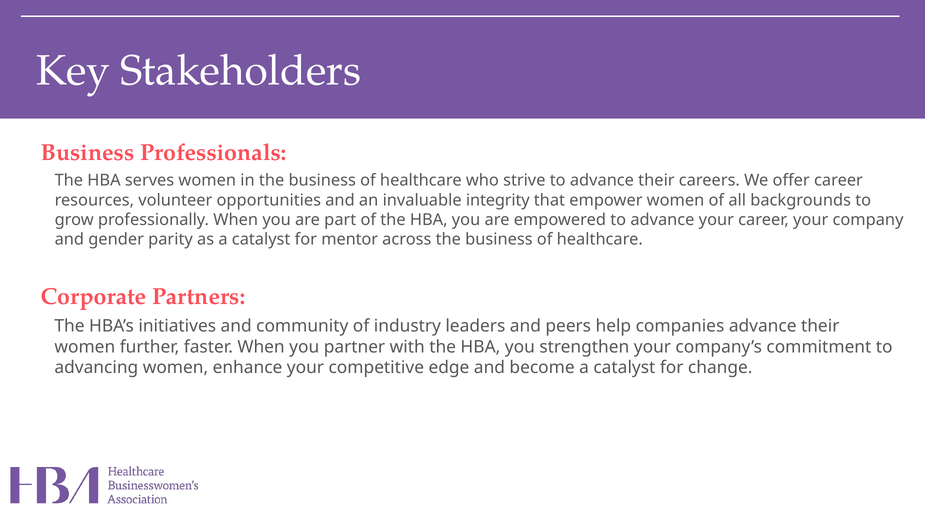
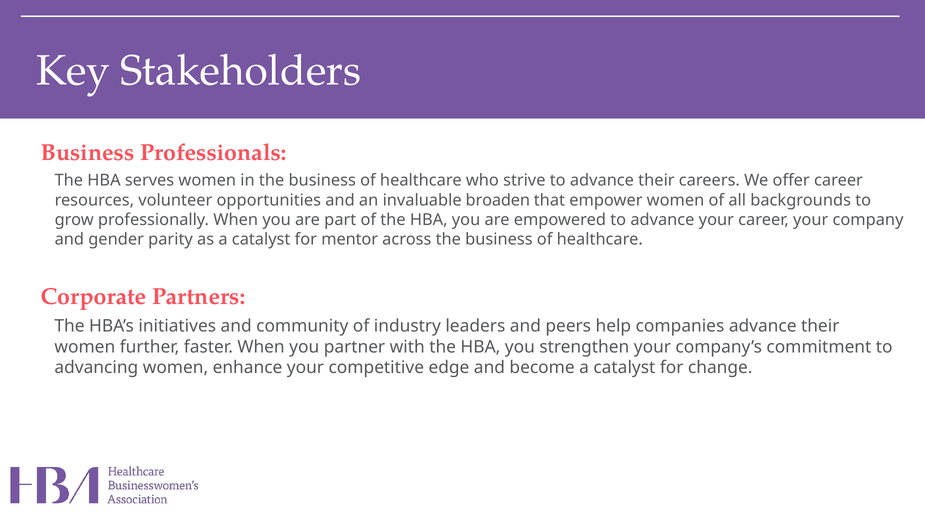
integrity: integrity -> broaden
